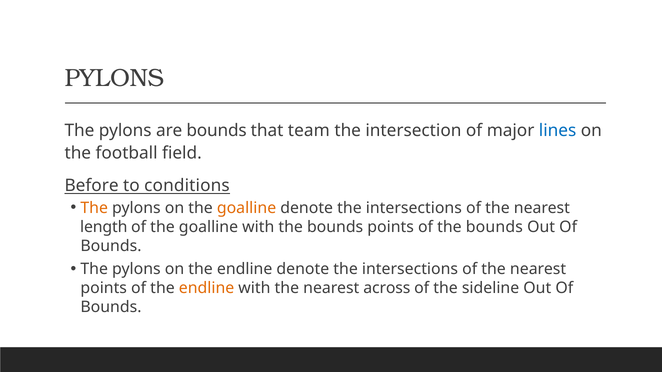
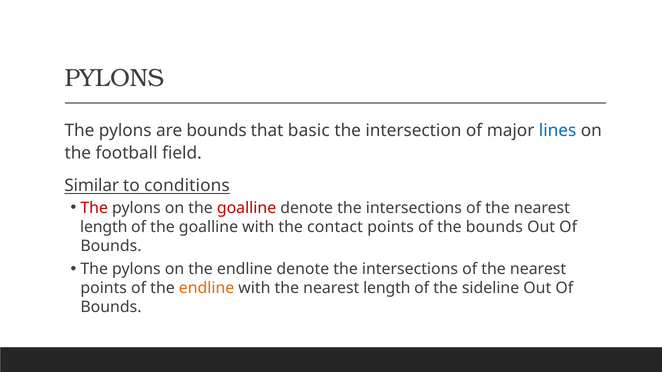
team: team -> basic
Before: Before -> Similar
The at (94, 208) colour: orange -> red
goalline at (247, 208) colour: orange -> red
with the bounds: bounds -> contact
with the nearest across: across -> length
